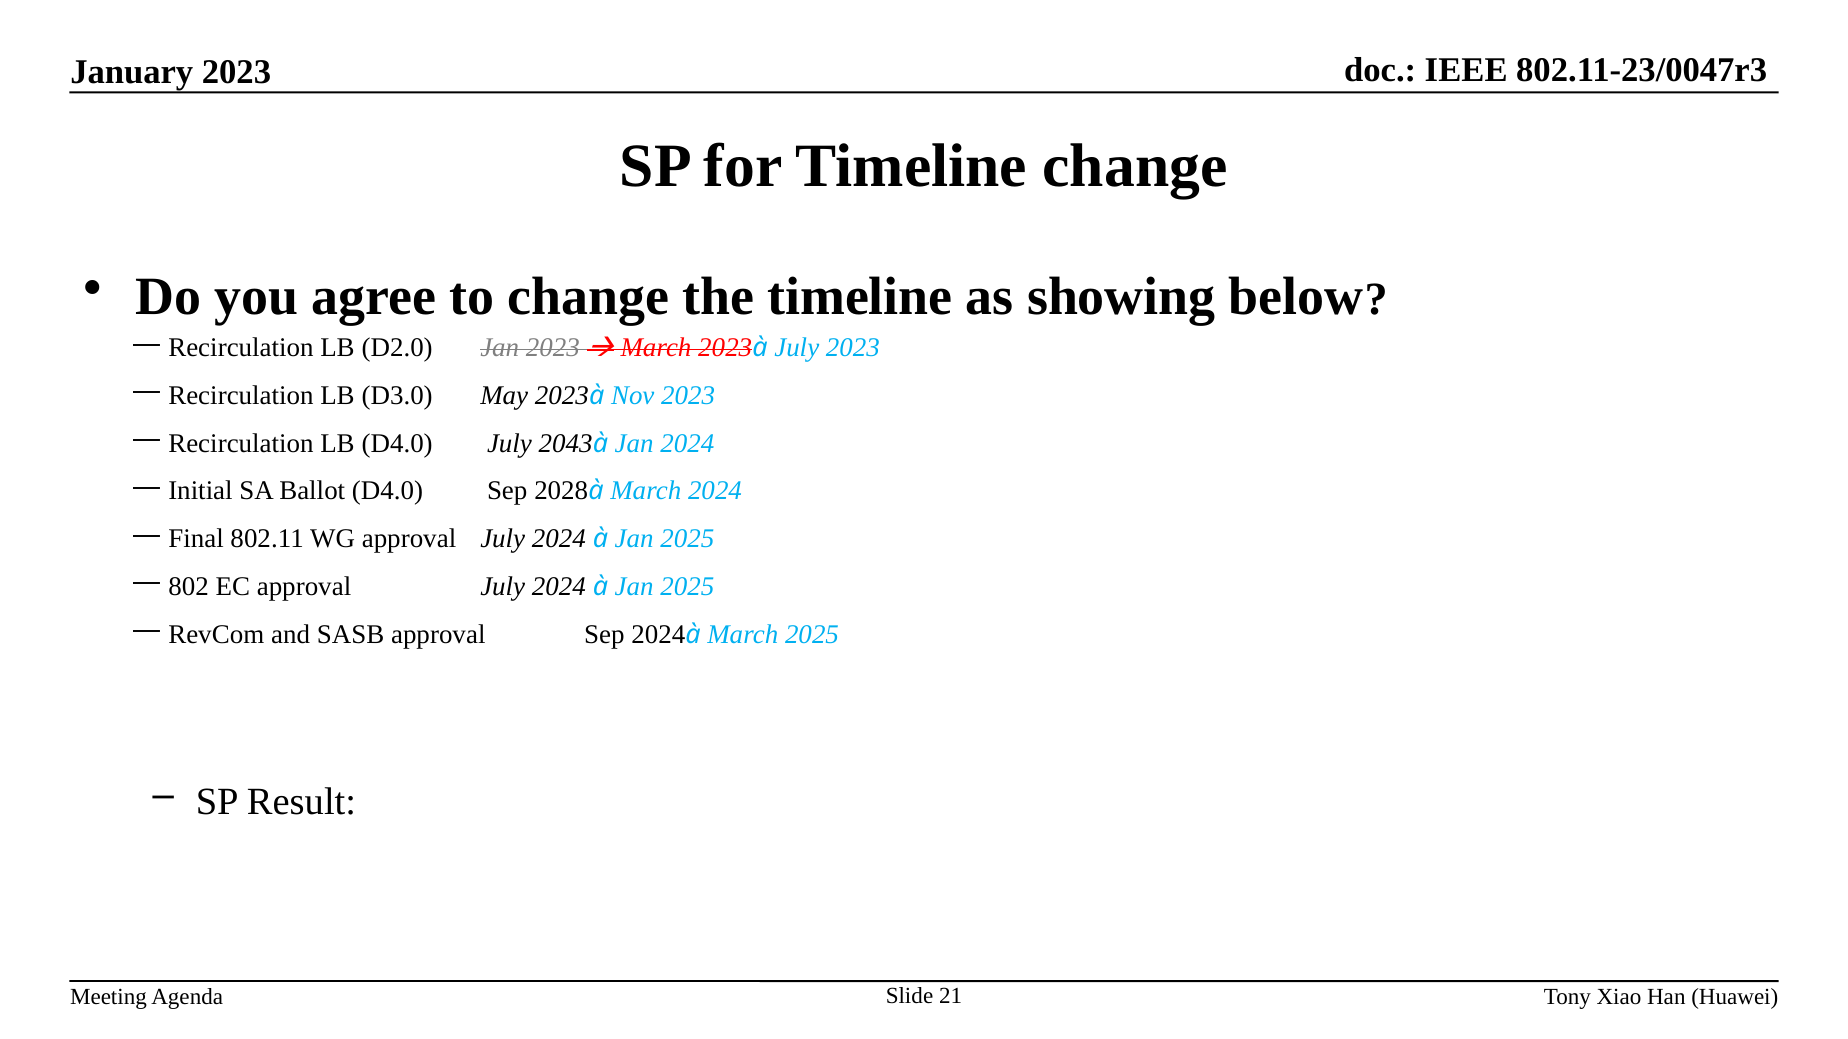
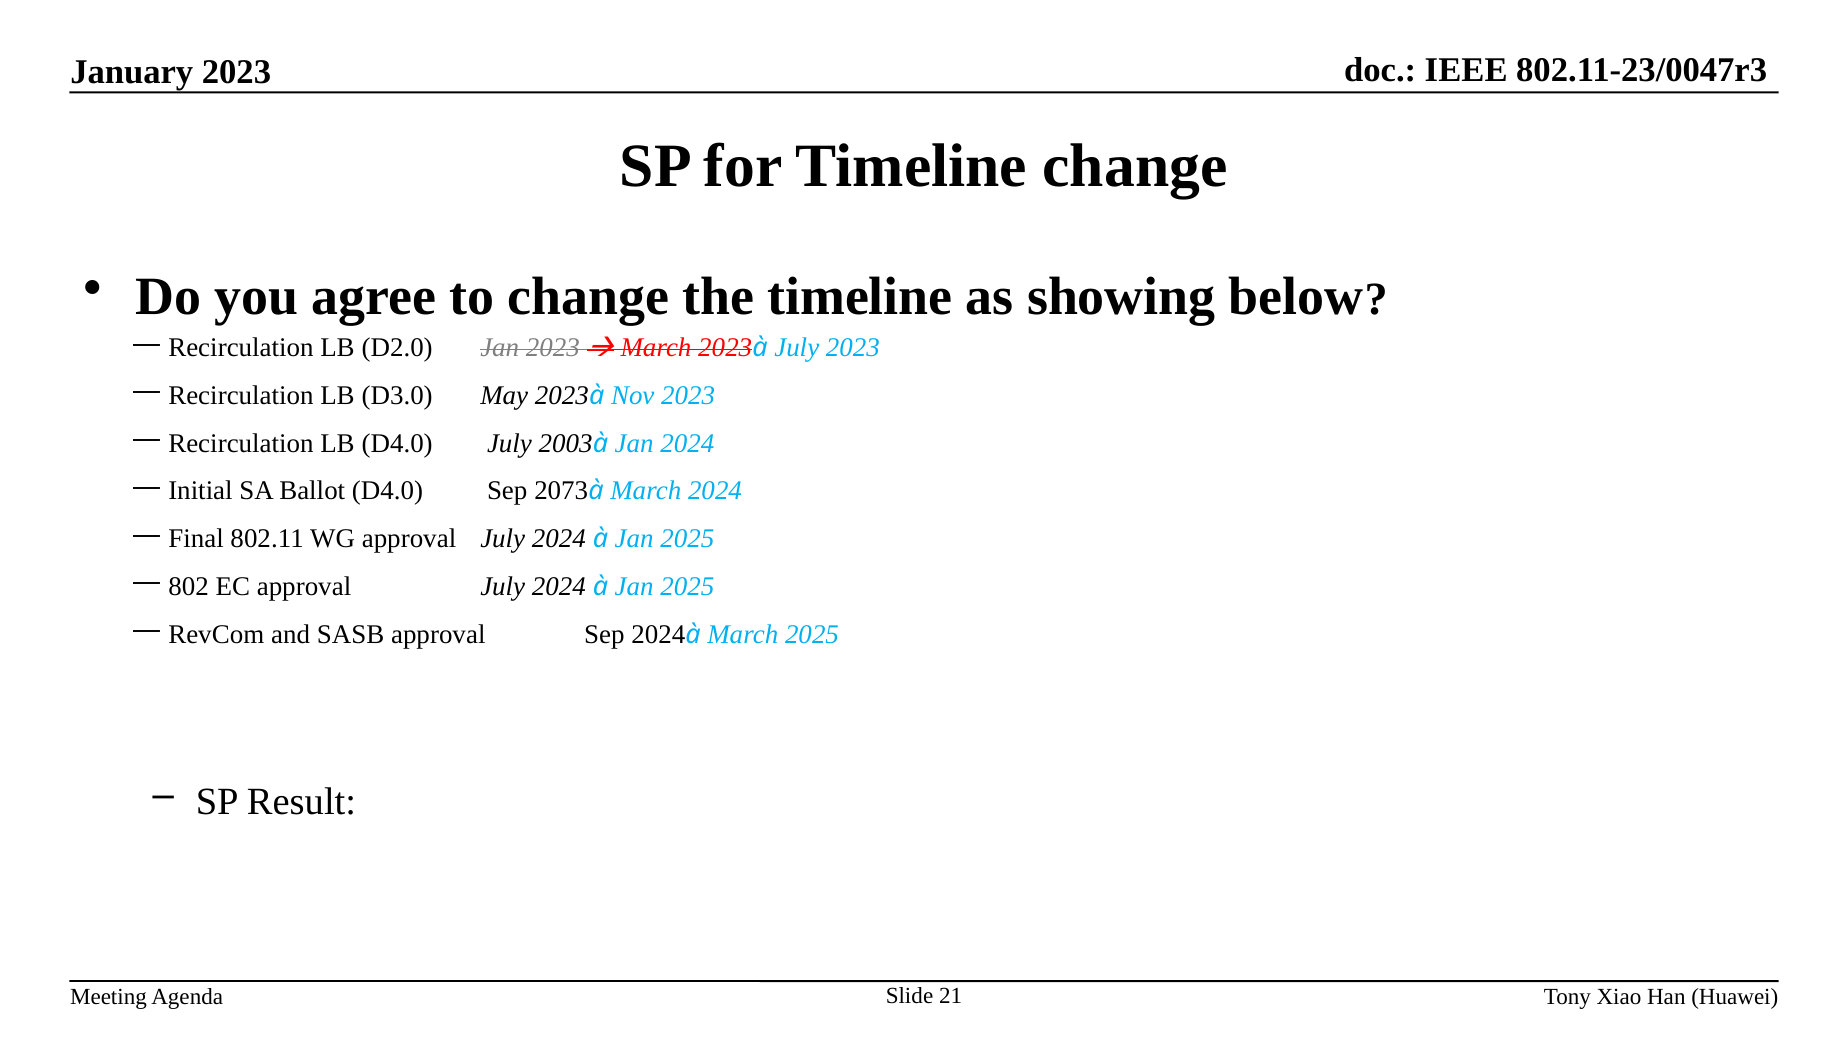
2043: 2043 -> 2003
2028: 2028 -> 2073
